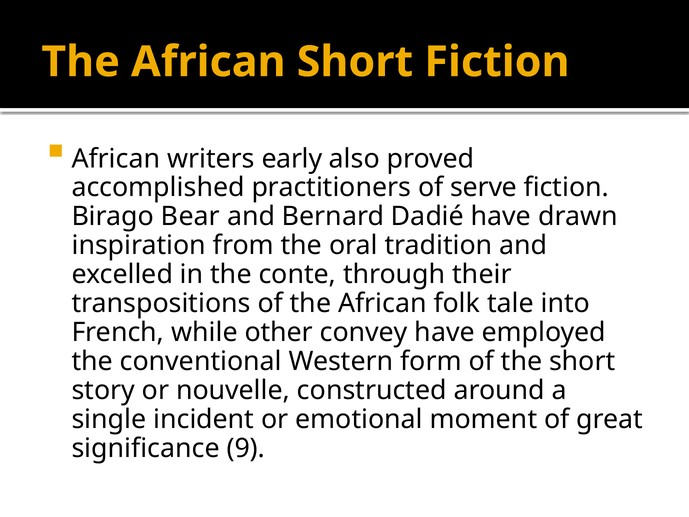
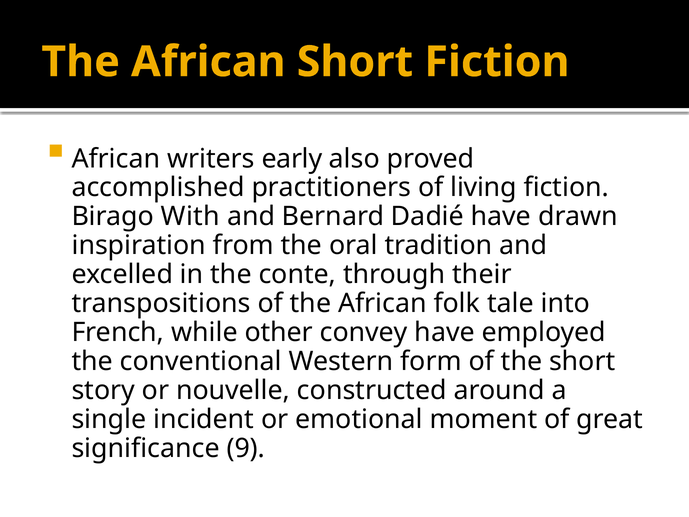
serve: serve -> living
Bear: Bear -> With
